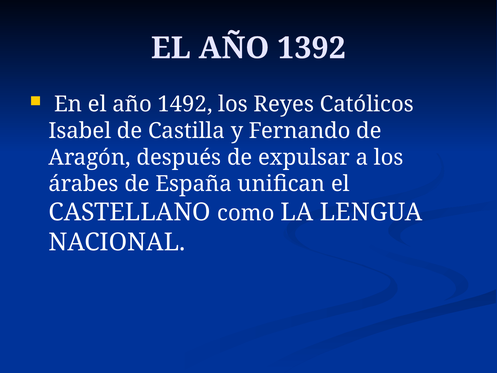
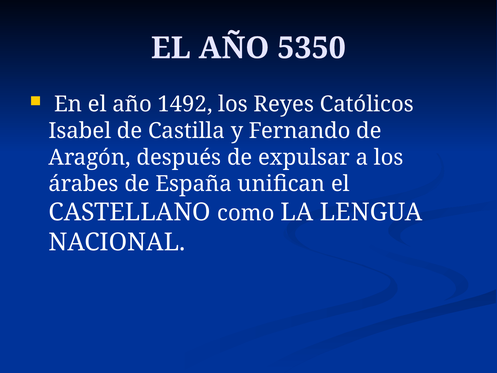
1392: 1392 -> 5350
